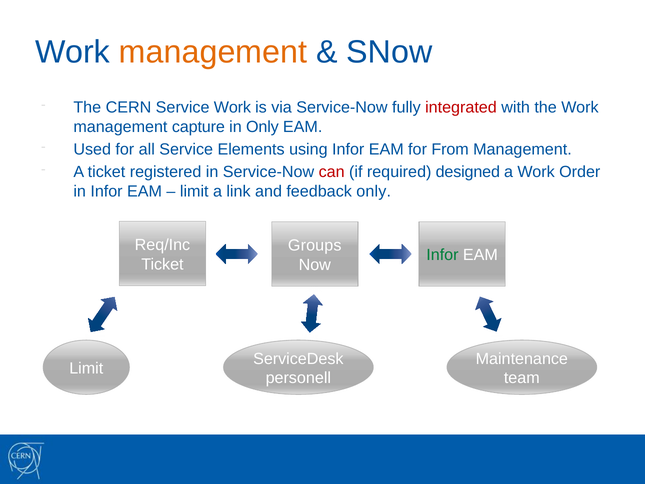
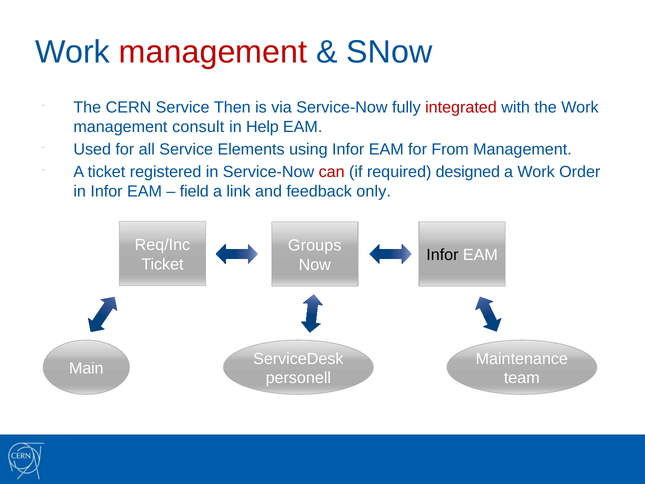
management at (213, 52) colour: orange -> red
Service Work: Work -> Then
capture: capture -> consult
in Only: Only -> Help
limit at (194, 191): limit -> field
Infor at (442, 255) colour: green -> black
Limit at (86, 368): Limit -> Main
